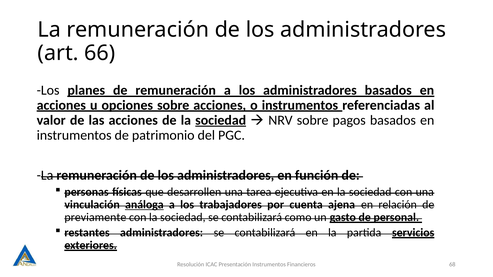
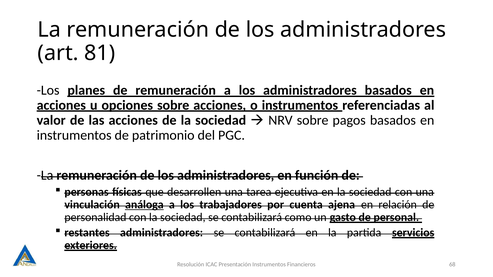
66: 66 -> 81
sociedad at (221, 120) underline: present -> none
previamente: previamente -> personalidad
